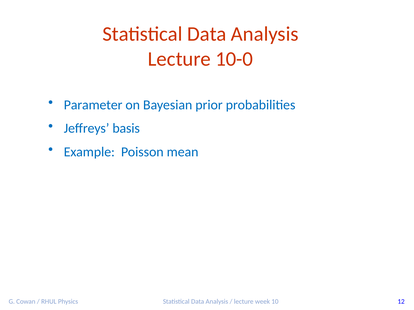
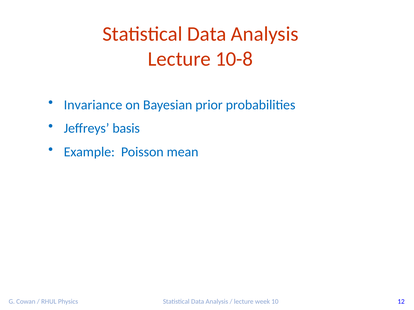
10-0: 10-0 -> 10-8
Parameter: Parameter -> Invariance
